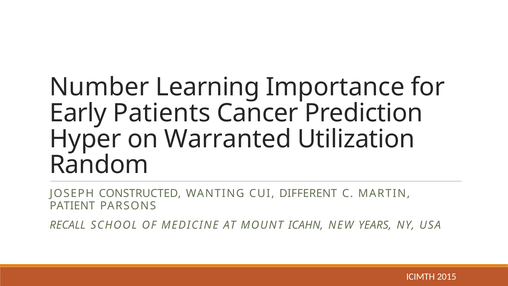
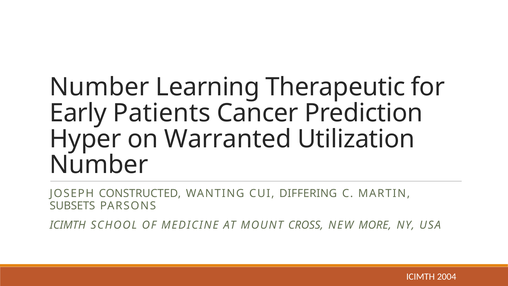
Importance: Importance -> Therapeutic
Random at (99, 165): Random -> Number
DIFFERENT: DIFFERENT -> DIFFERING
PATIENT: PATIENT -> SUBSETS
RECALL at (68, 225): RECALL -> ICIMTH
ICAHN: ICAHN -> CROSS
YEARS: YEARS -> MORE
2015: 2015 -> 2004
